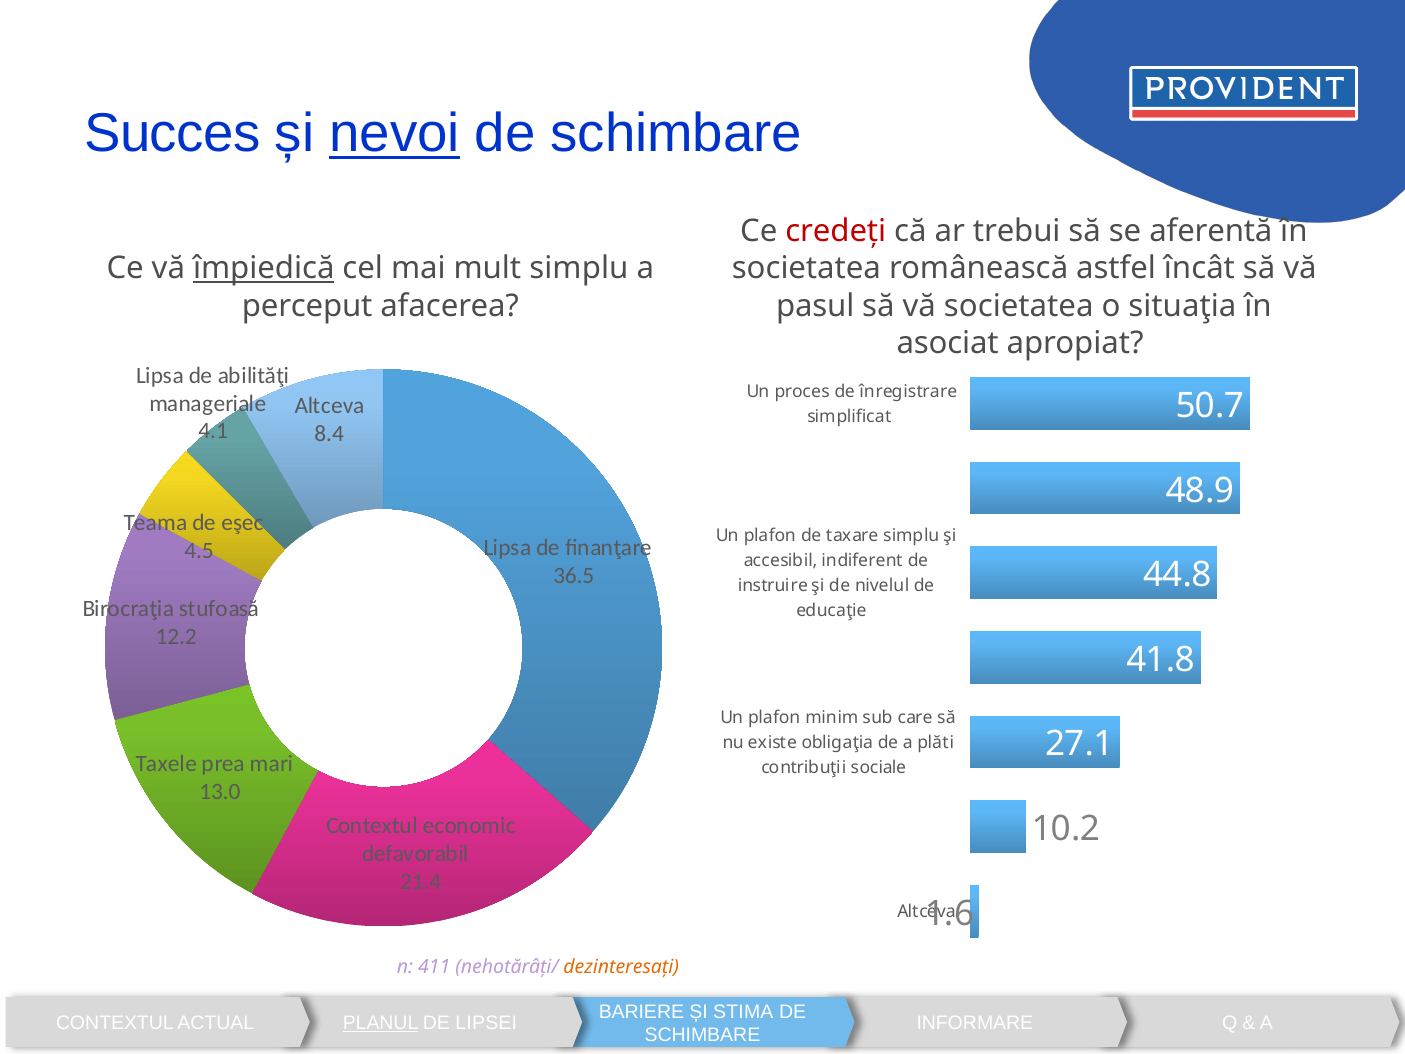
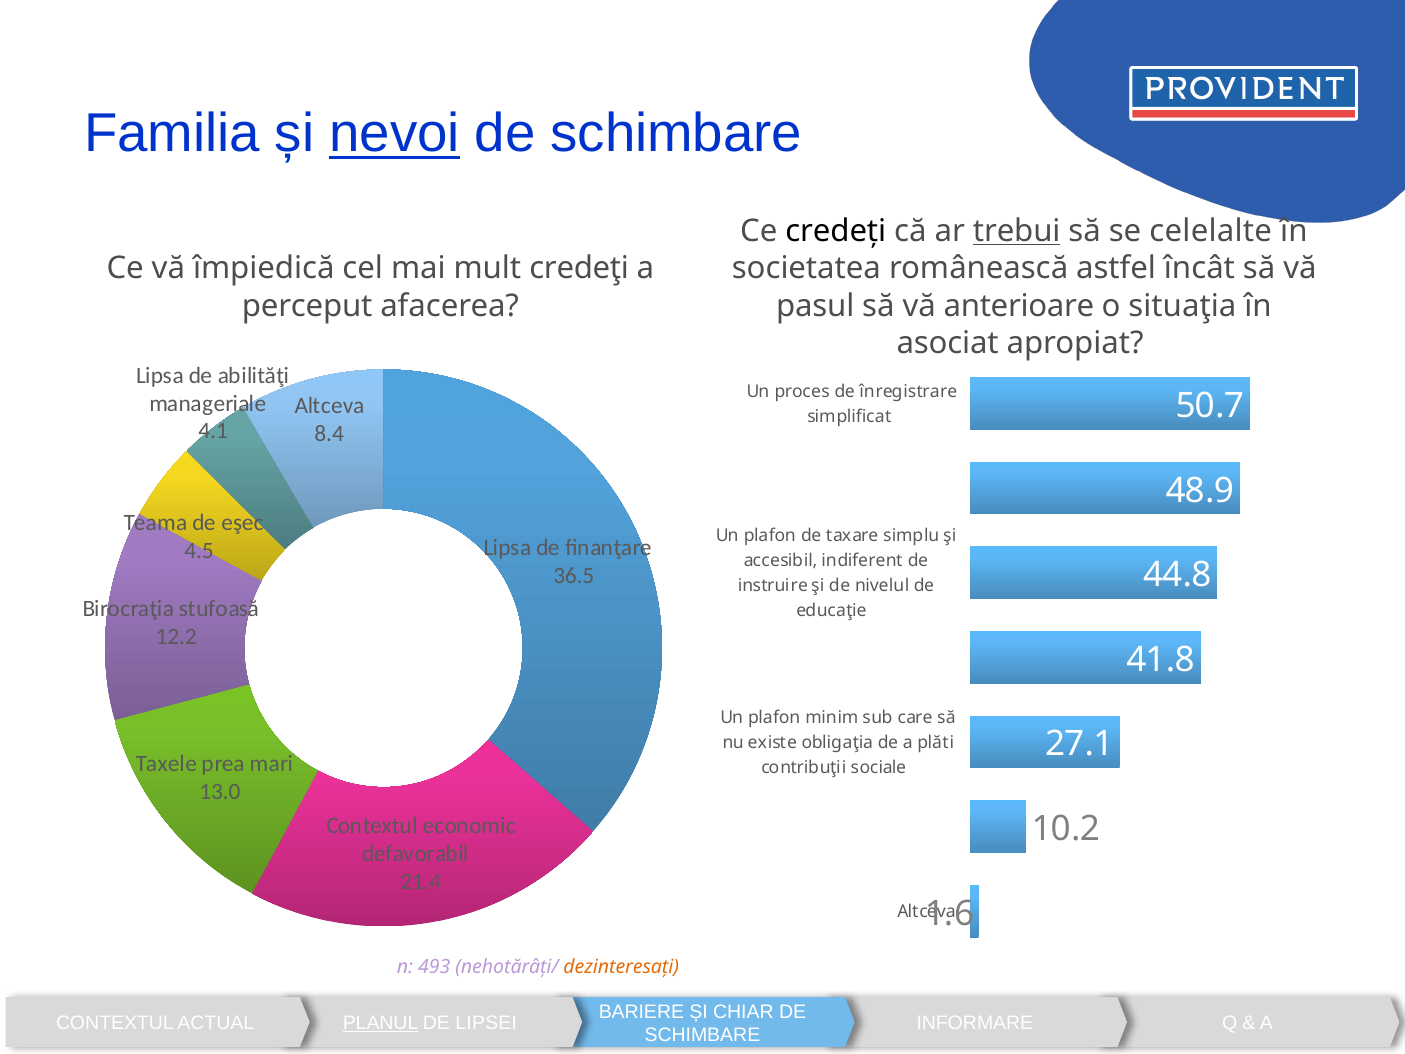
Succes: Succes -> Familia
credeți colour: red -> black
trebui underline: none -> present
aferentă: aferentă -> celelalte
împiedică underline: present -> none
mult simplu: simplu -> credeţi
vă societatea: societatea -> anterioare
411: 411 -> 493
STIMA: STIMA -> CHIAR
